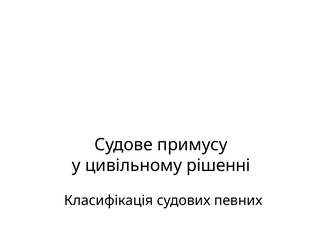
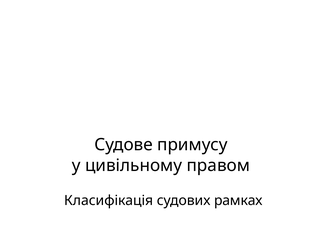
рішенні: рішенні -> правом
певних: певних -> рамках
